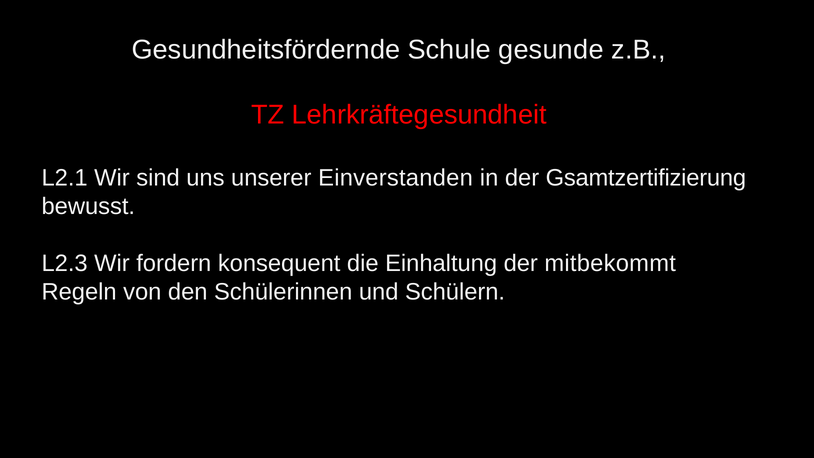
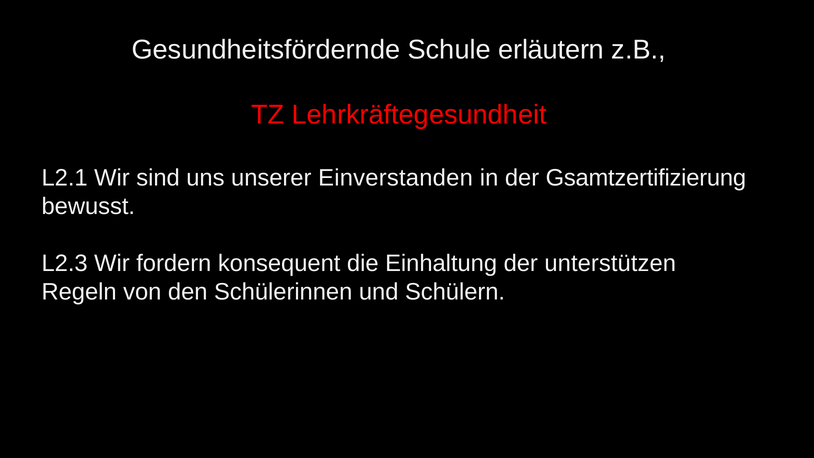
gesunde: gesunde -> erläutern
mitbekommt: mitbekommt -> unterstützen
